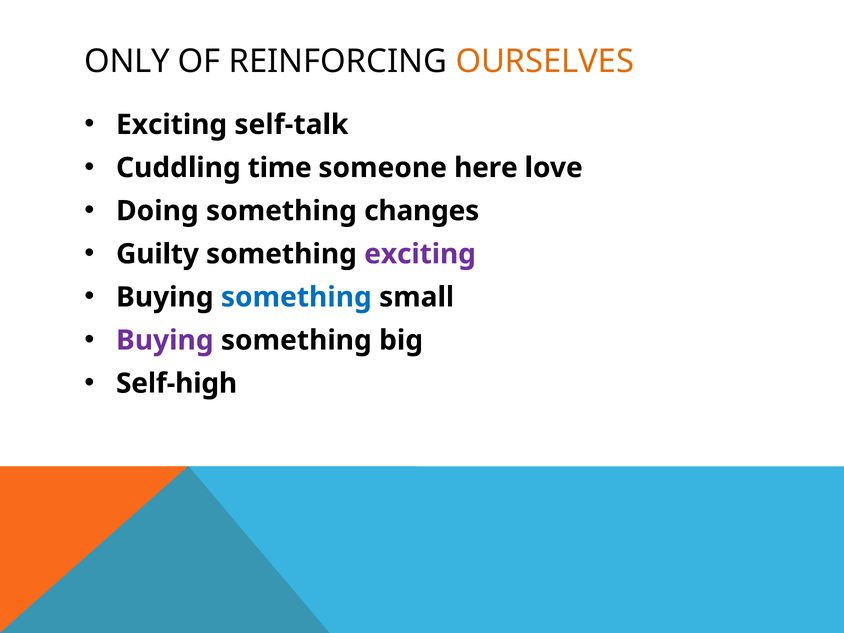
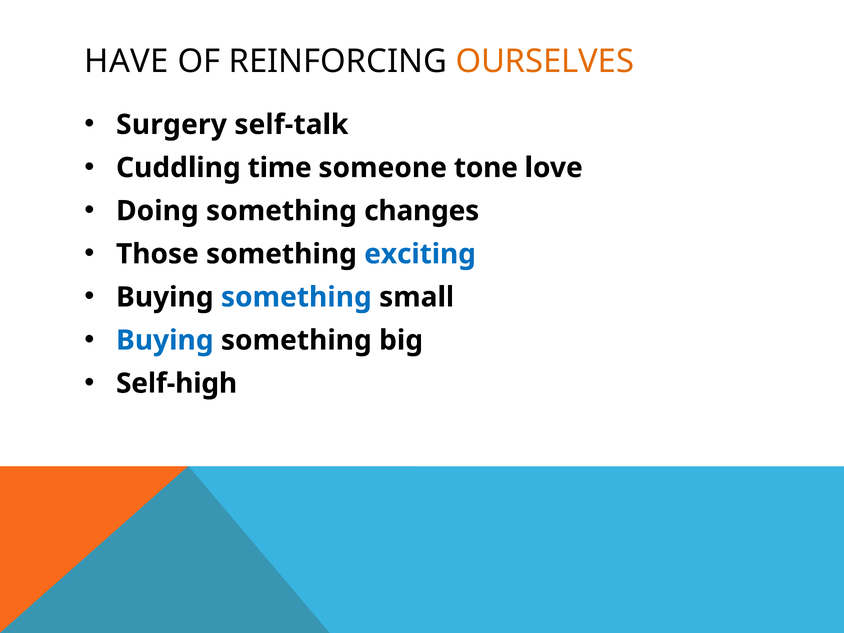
ONLY: ONLY -> HAVE
Exciting at (172, 125): Exciting -> Surgery
here: here -> tone
Guilty: Guilty -> Those
exciting at (420, 254) colour: purple -> blue
Buying at (165, 340) colour: purple -> blue
